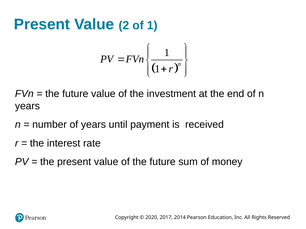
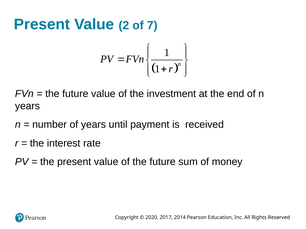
of 1: 1 -> 7
